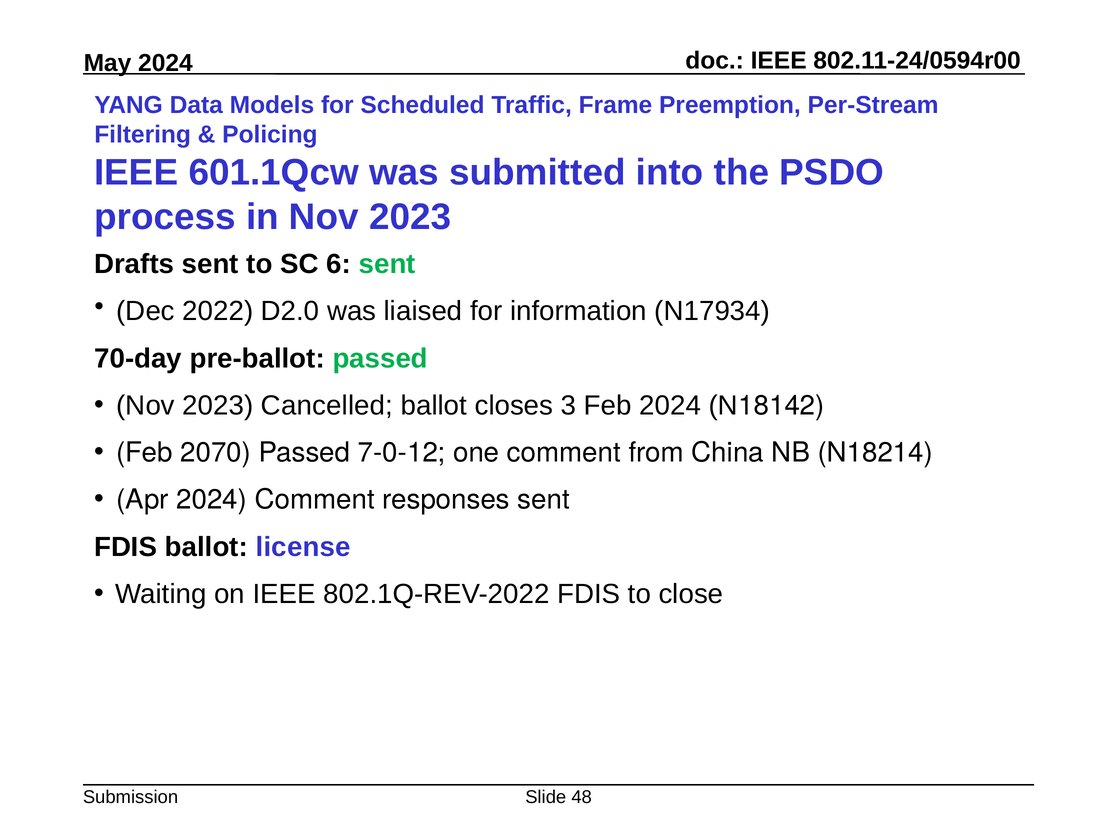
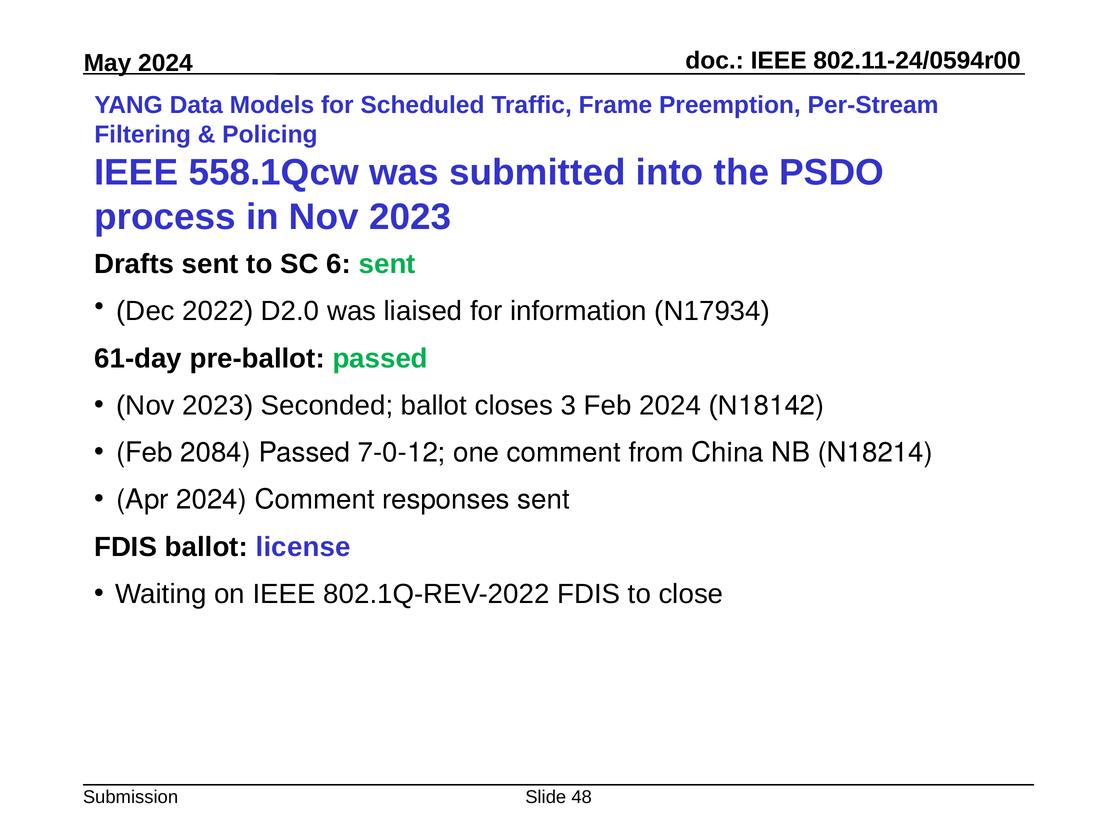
601.1Qcw: 601.1Qcw -> 558.1Qcw
70-day: 70-day -> 61-day
Cancelled: Cancelled -> Seconded
2070: 2070 -> 2084
